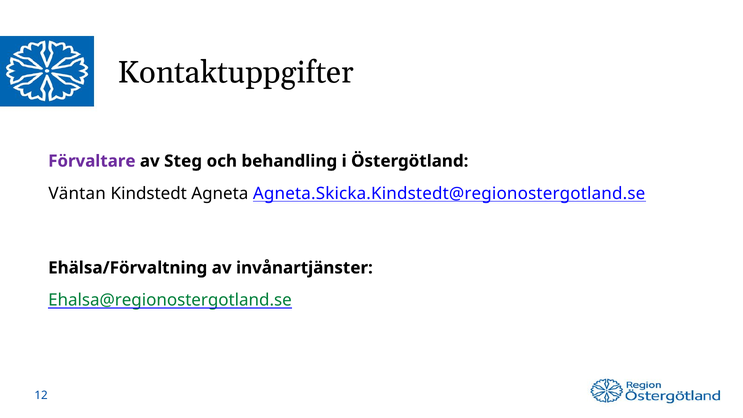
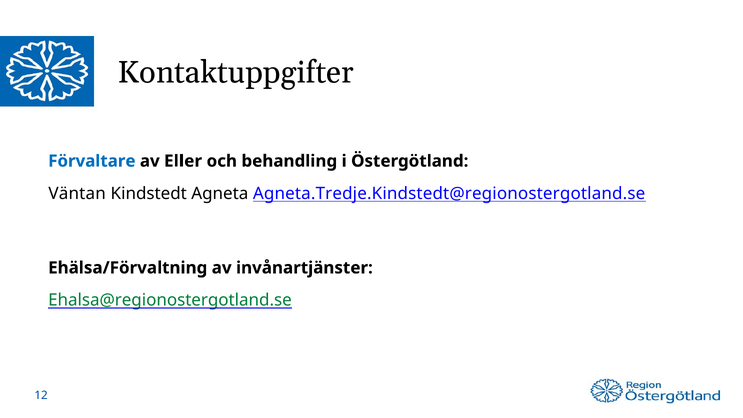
Förvaltare colour: purple -> blue
Steg: Steg -> Eller
Agneta.Skicka.Kindstedt@regionostergotland.se: Agneta.Skicka.Kindstedt@regionostergotland.se -> Agneta.Tredje.Kindstedt@regionostergotland.se
